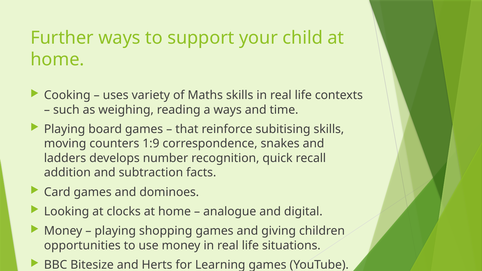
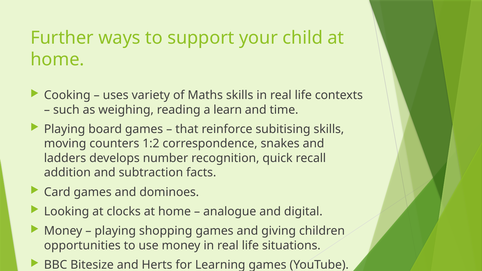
a ways: ways -> learn
1:9: 1:9 -> 1:2
